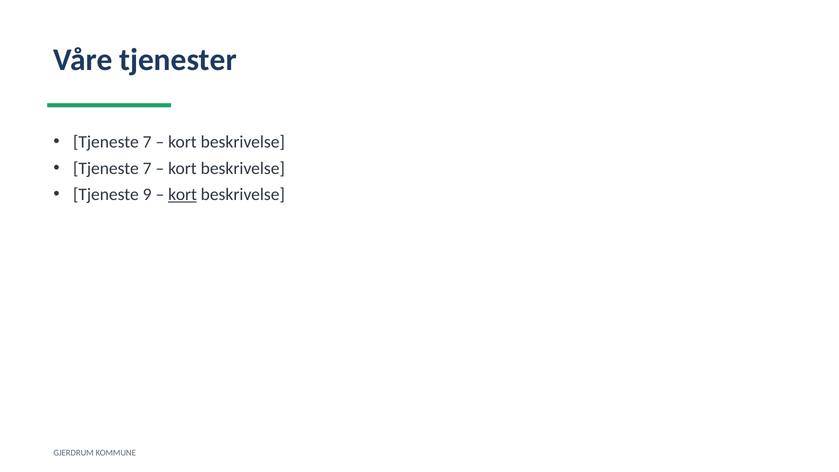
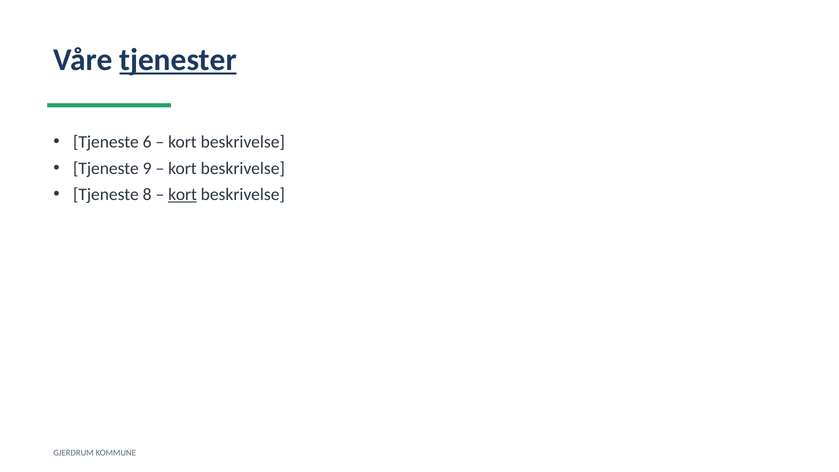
tjenester underline: none -> present
7 at (147, 142): 7 -> 6
7 at (147, 168): 7 -> 9
9: 9 -> 8
